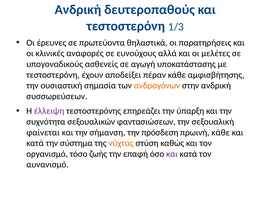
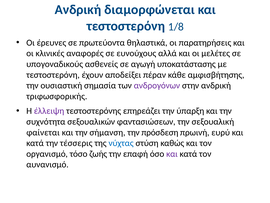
δευτεροπαθούς: δευτεροπαθούς -> διαμορφώνεται
1/3: 1/3 -> 1/8
ανδρογόνων colour: orange -> purple
συσσωρεύσεων: συσσωρεύσεων -> τριφωσφορικής
πρωινή κάθε: κάθε -> ευρύ
σύστημα: σύστημα -> τέσσερις
νύχτας colour: orange -> blue
